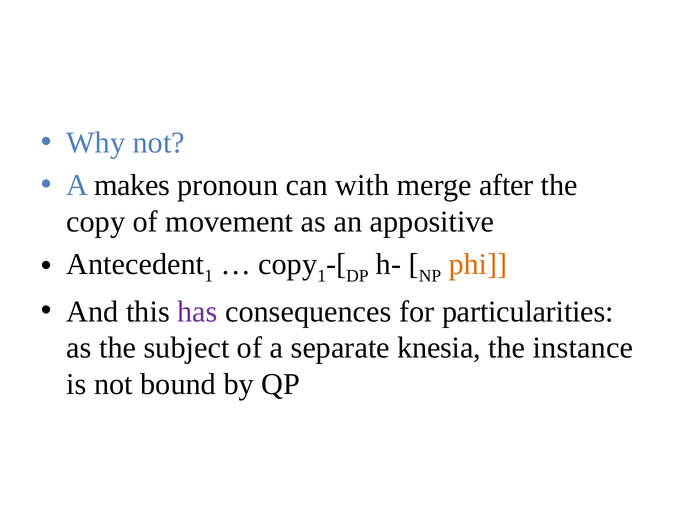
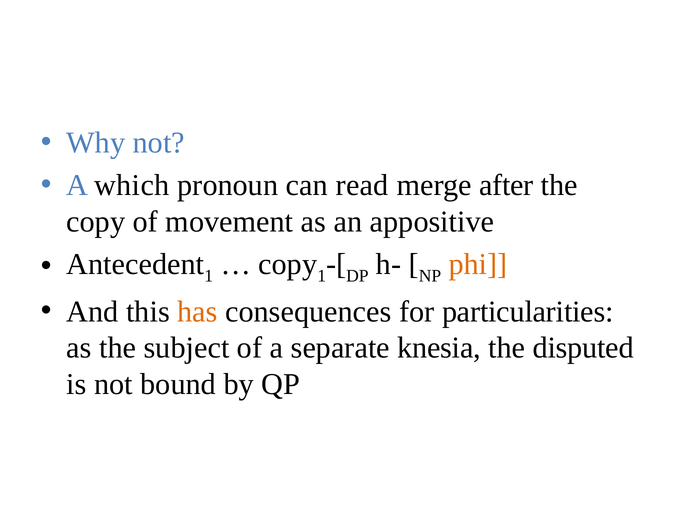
makes: makes -> which
with: with -> read
has colour: purple -> orange
instance: instance -> disputed
